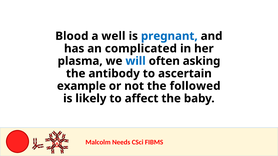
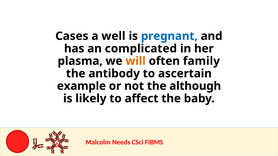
Blood: Blood -> Cases
will colour: blue -> orange
asking: asking -> family
followed: followed -> although
